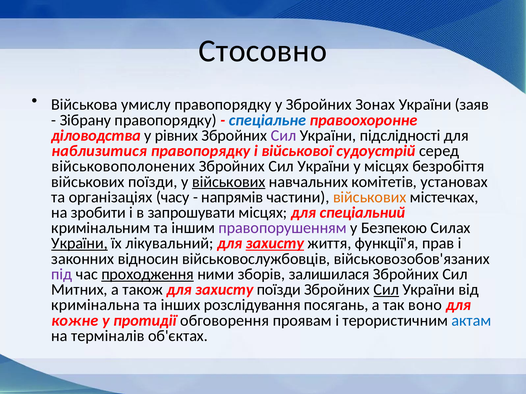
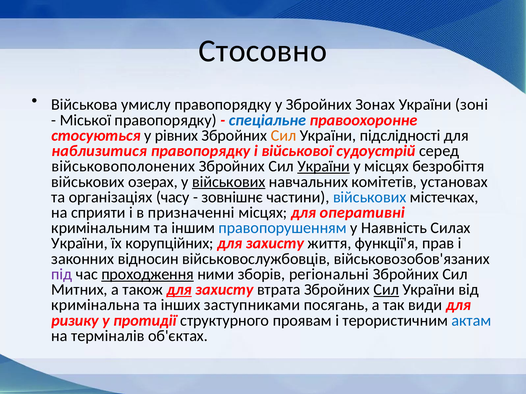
заяв: заяв -> зоні
Зібрану: Зібрану -> Міської
діловодства: діловодства -> стосуються
Сил at (284, 136) colour: purple -> orange
України at (324, 167) underline: none -> present
військових поїзди: поїзди -> озерах
напрямів: напрямів -> зовнішнє
військових at (370, 197) colour: orange -> blue
зробити: зробити -> сприяти
запрошувати: запрошувати -> призначенні
спеціальний: спеціальний -> оперативні
правопорушенням colour: purple -> blue
Безпекою: Безпекою -> Наявність
України at (79, 244) underline: present -> none
лікувальний: лікувальний -> корупційних
захисту at (275, 244) underline: present -> none
залишилася: залишилася -> регіональні
для at (179, 290) underline: none -> present
захисту поїзди: поїзди -> втрата
розслідування: розслідування -> заступниками
воно: воно -> види
кожне: кожне -> ризику
обговорення: обговорення -> структурного
